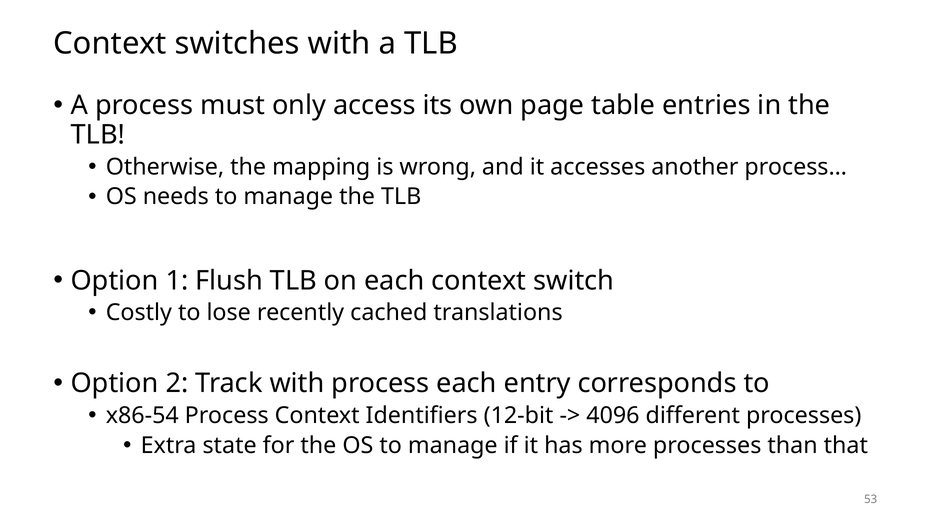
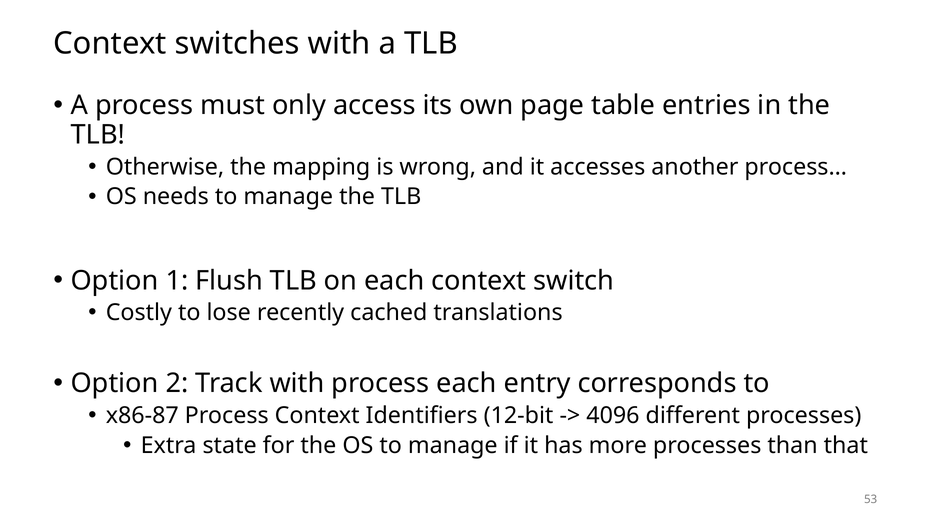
x86-54: x86-54 -> x86-87
